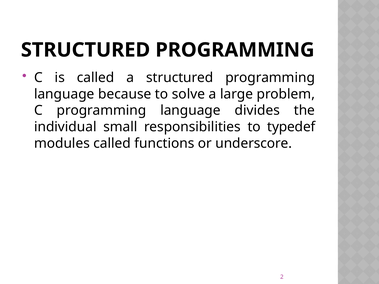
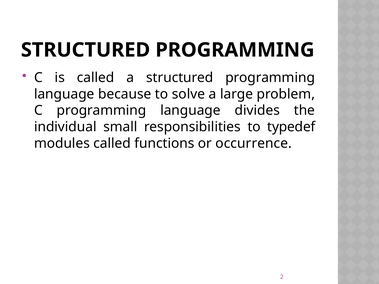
underscore: underscore -> occurrence
